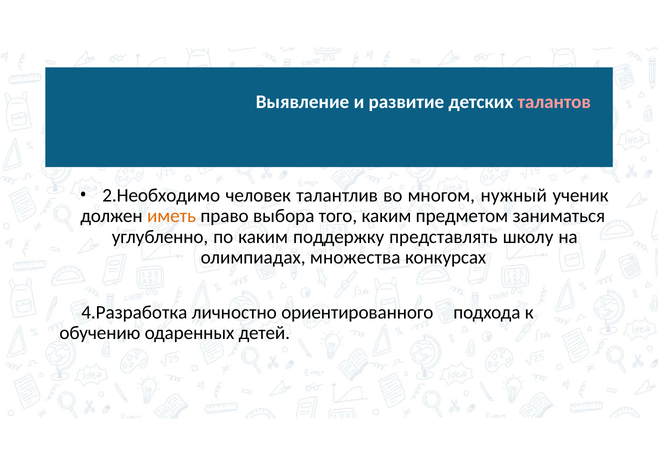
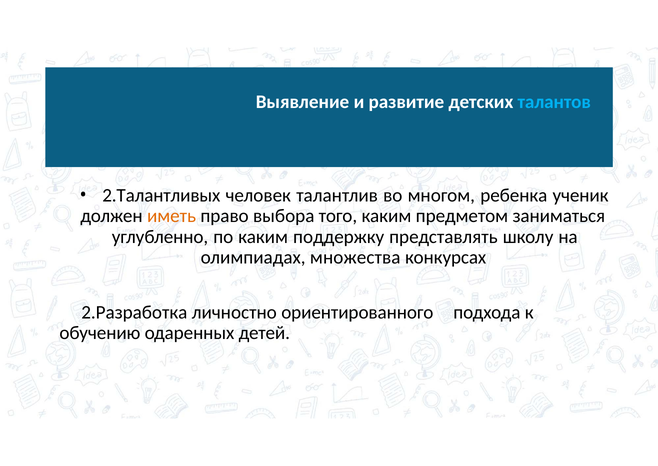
талантов colour: pink -> light blue
2.Необходимо: 2.Необходимо -> 2.Талантливых
нужный: нужный -> ребенка
4.Разработка: 4.Разработка -> 2.Разработка
